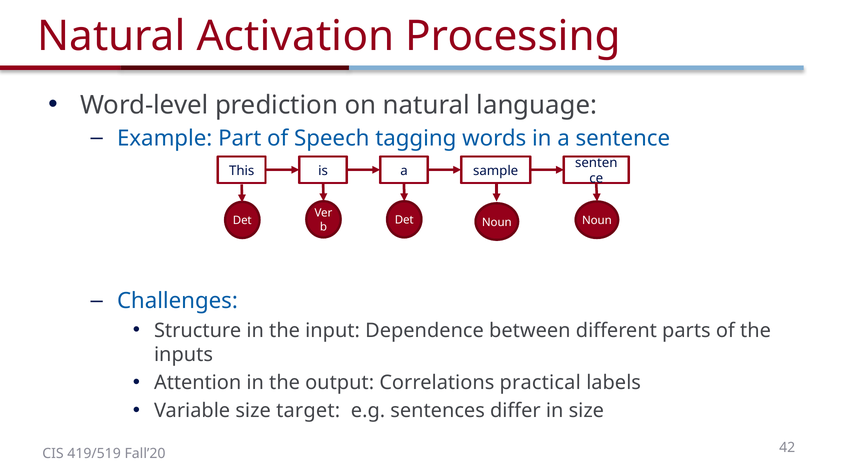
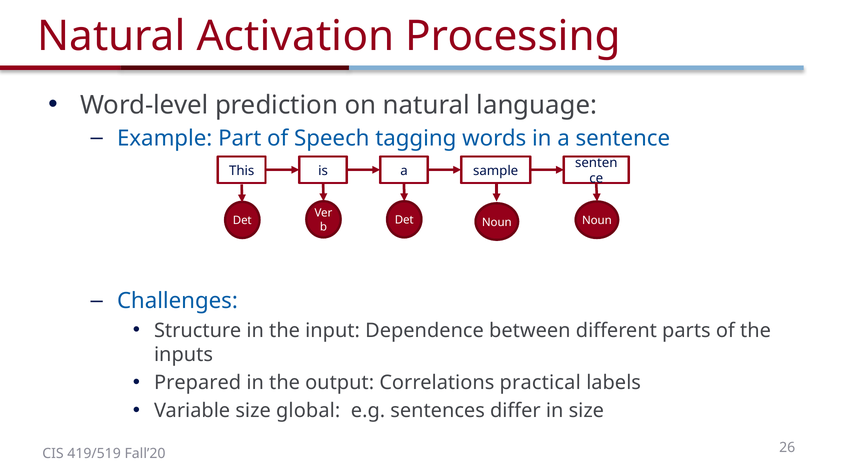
Attention: Attention -> Prepared
target: target -> global
42: 42 -> 26
